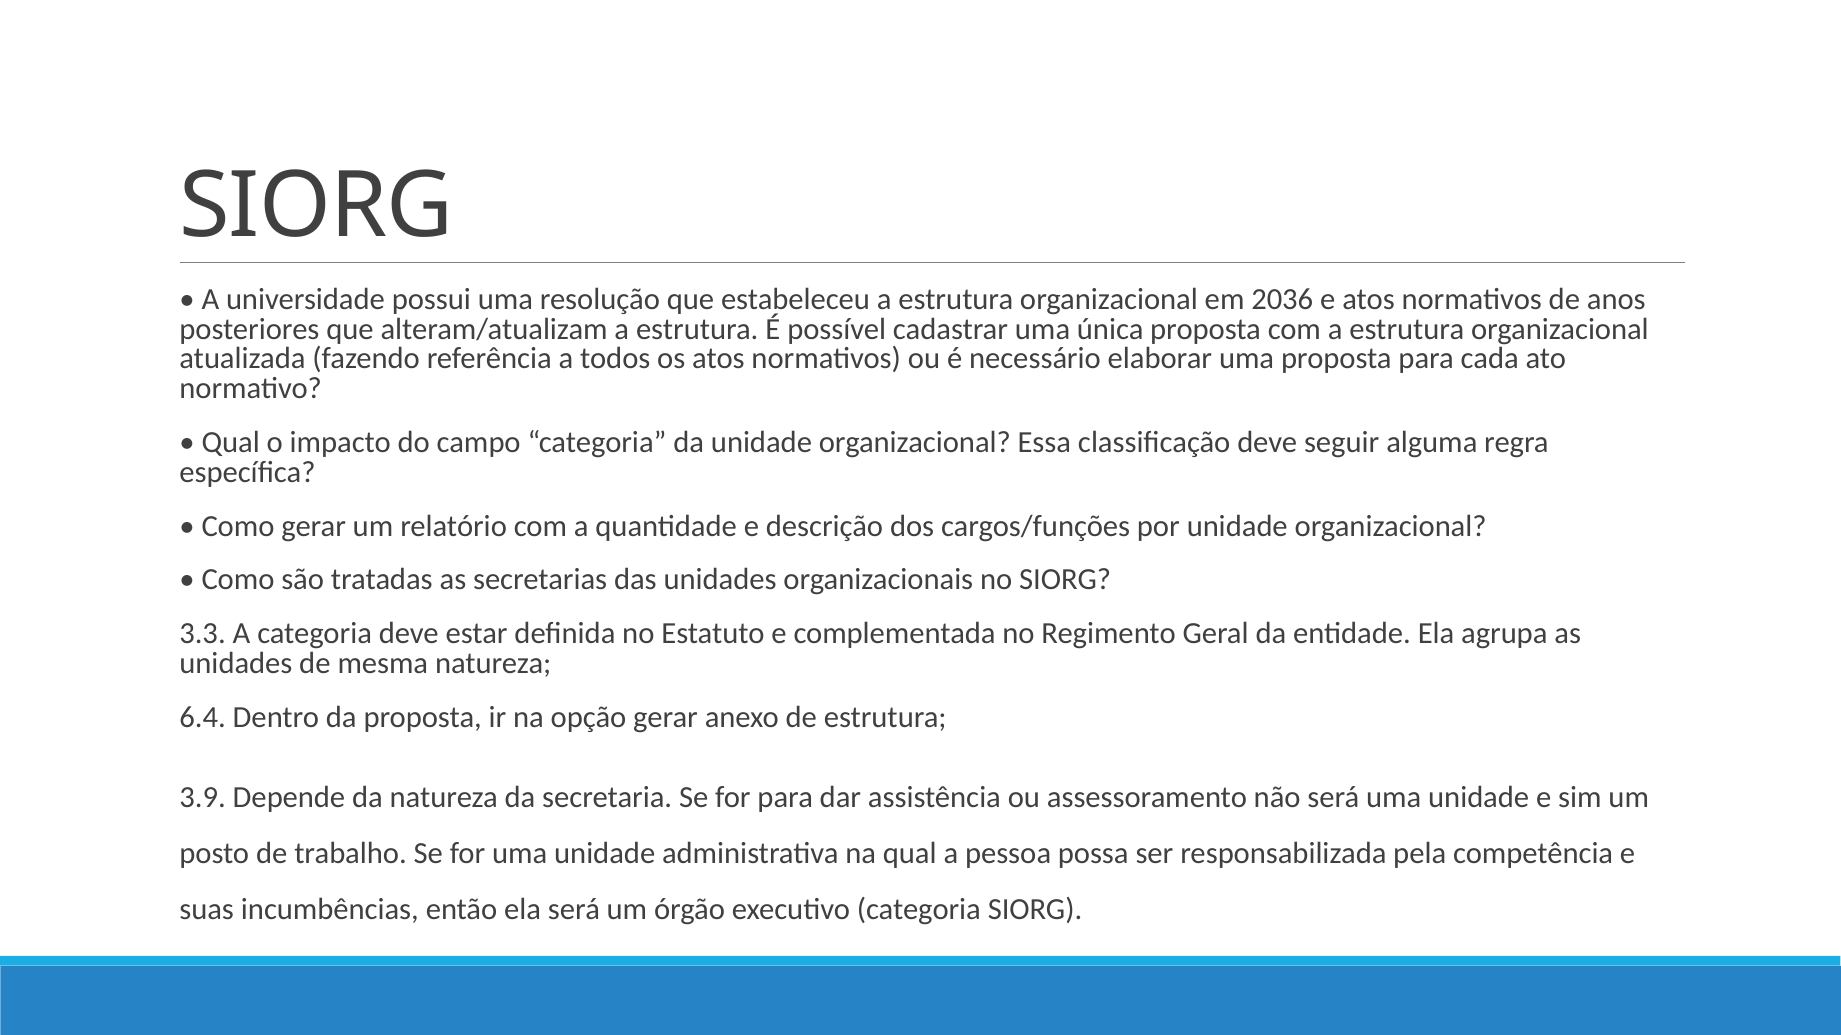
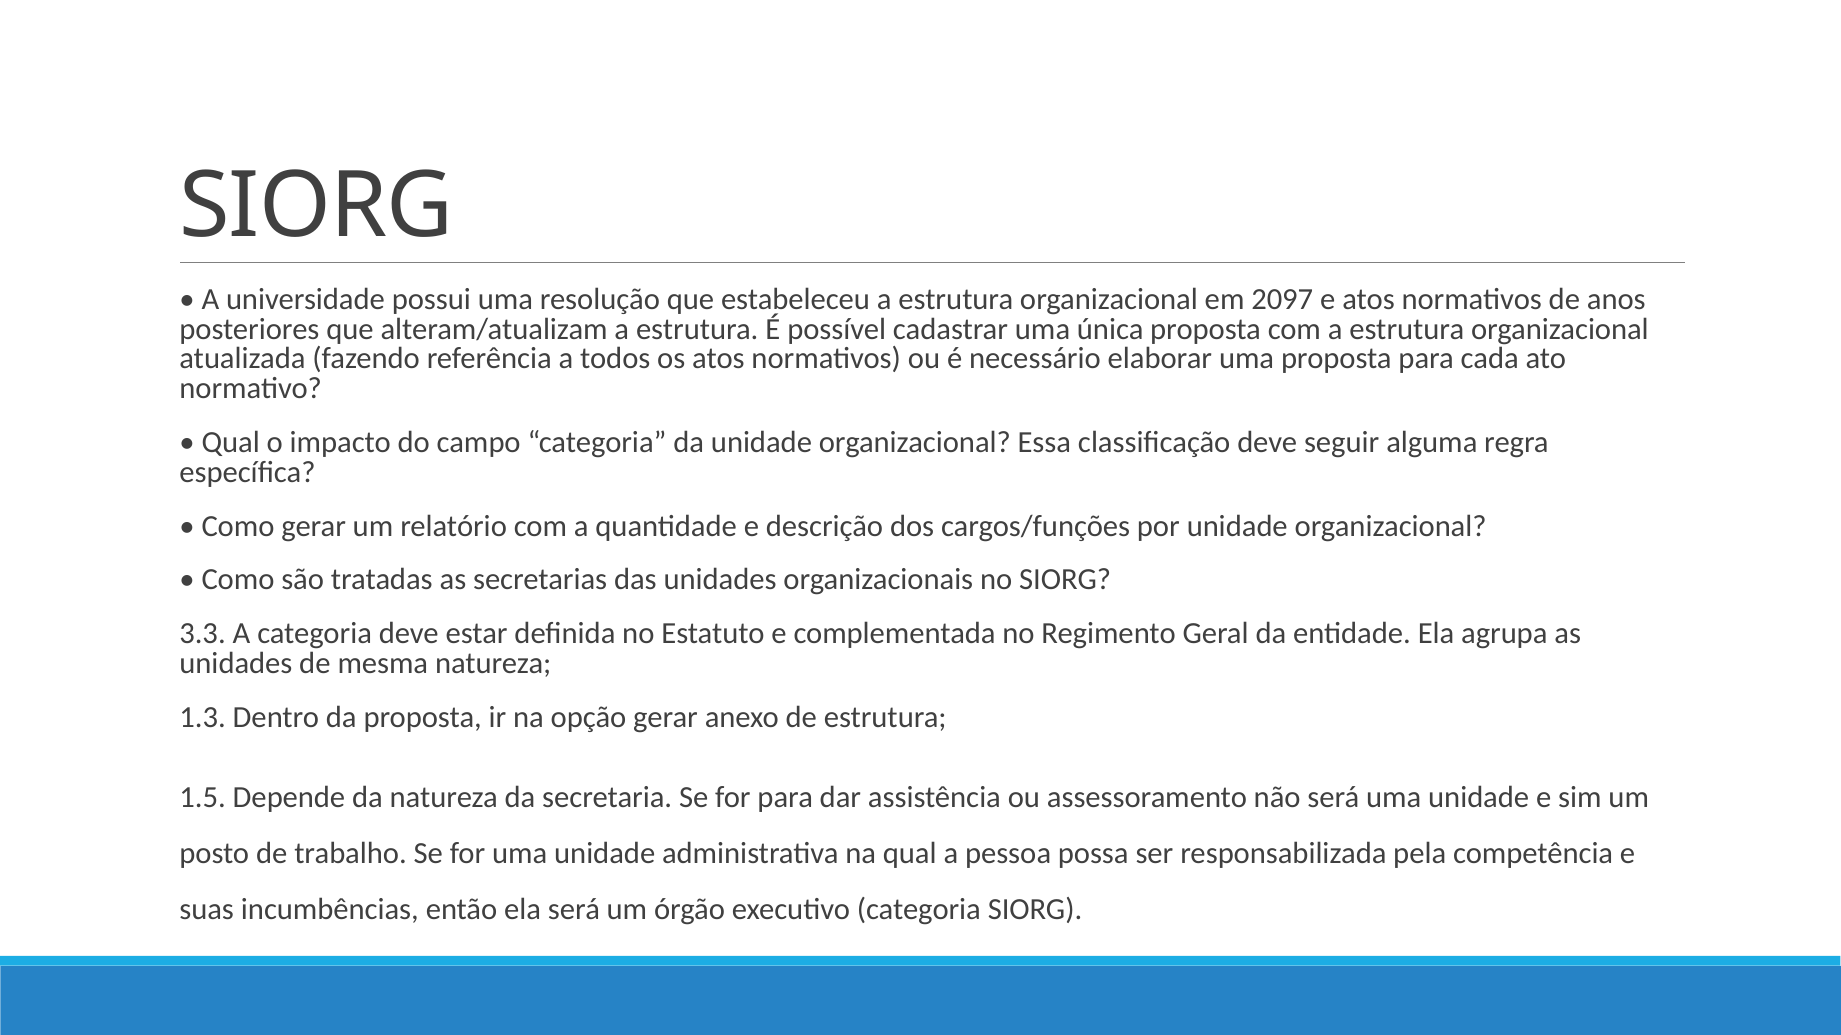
2036: 2036 -> 2097
6.4: 6.4 -> 1.3
3.9: 3.9 -> 1.5
